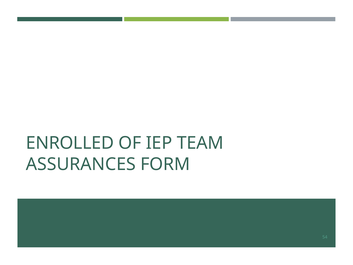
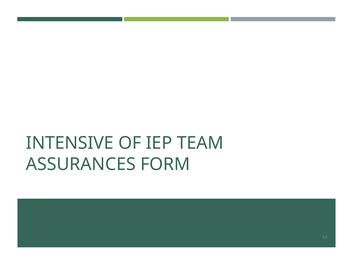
ENROLLED: ENROLLED -> INTENSIVE
